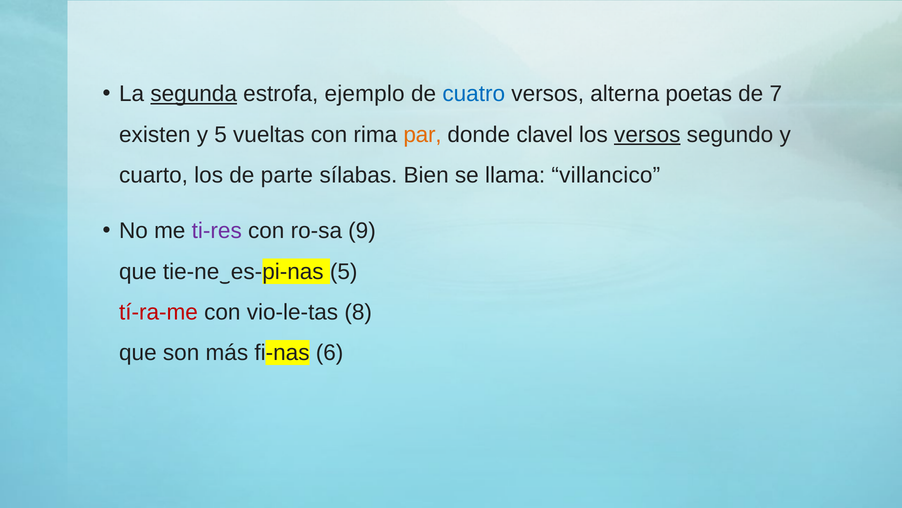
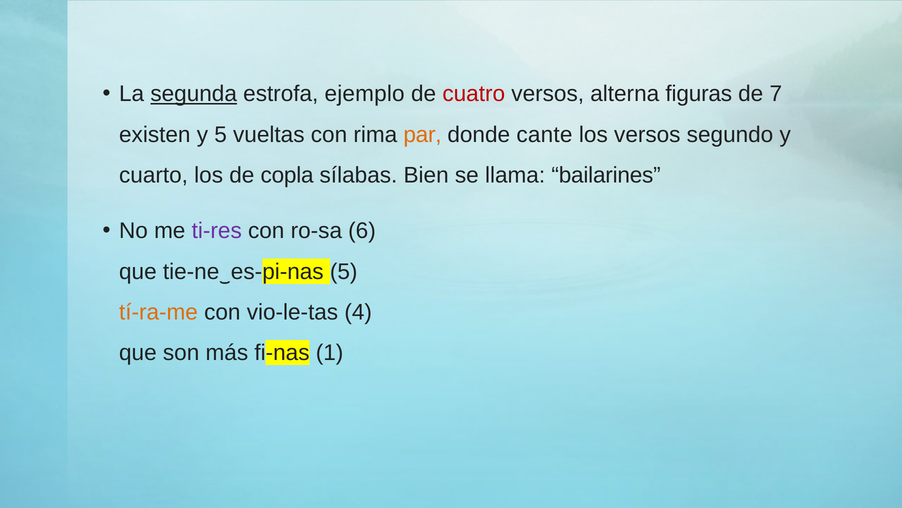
cuatro colour: blue -> red
poetas: poetas -> figuras
clavel: clavel -> cante
versos at (647, 135) underline: present -> none
parte: parte -> copla
villancico: villancico -> bailarines
9: 9 -> 6
tí-ra-me colour: red -> orange
8: 8 -> 4
6: 6 -> 1
